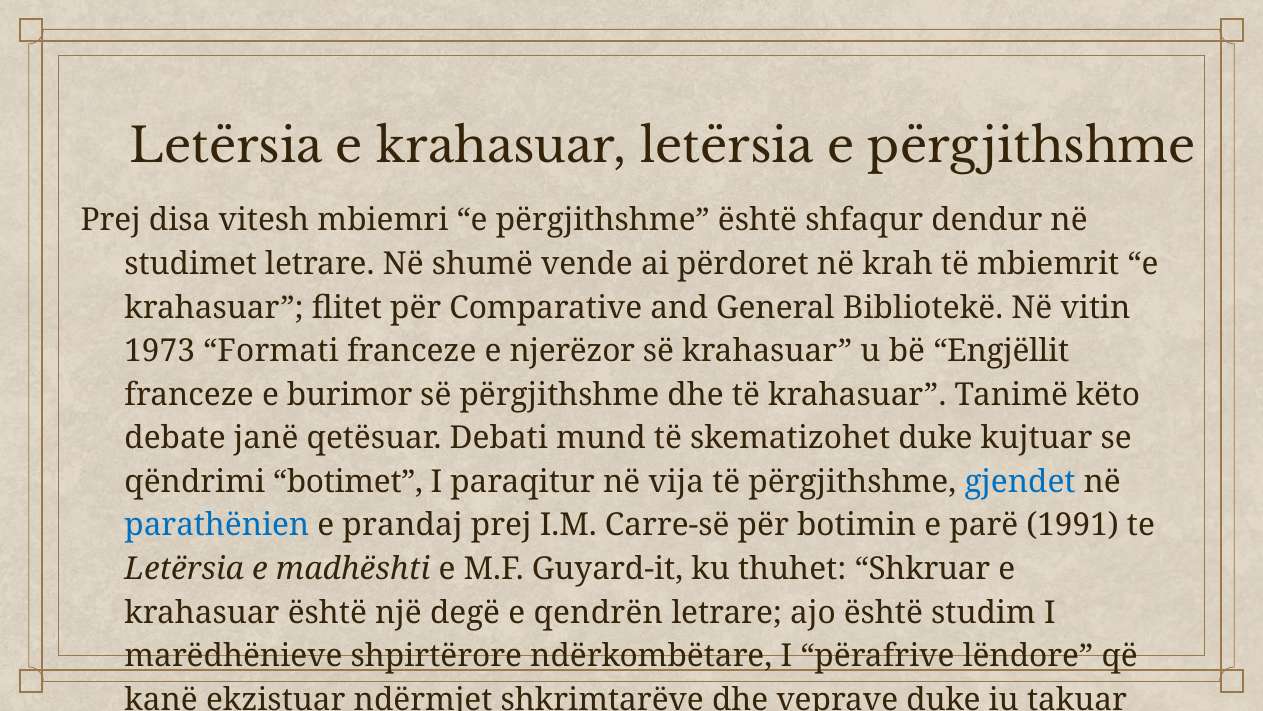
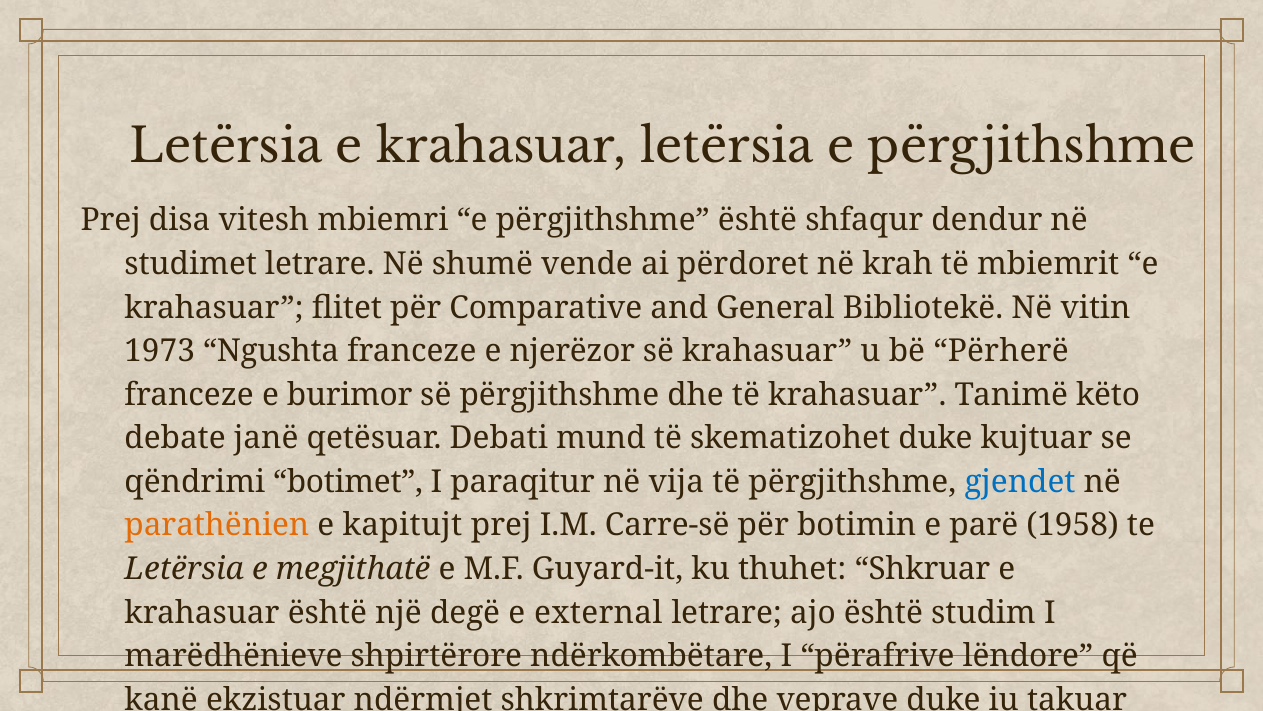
Formati: Formati -> Ngushta
Engjëllit: Engjëllit -> Përherë
parathënien colour: blue -> orange
prandaj: prandaj -> kapitujt
1991: 1991 -> 1958
madhështi: madhështi -> megjithatë
qendrën: qendrën -> external
